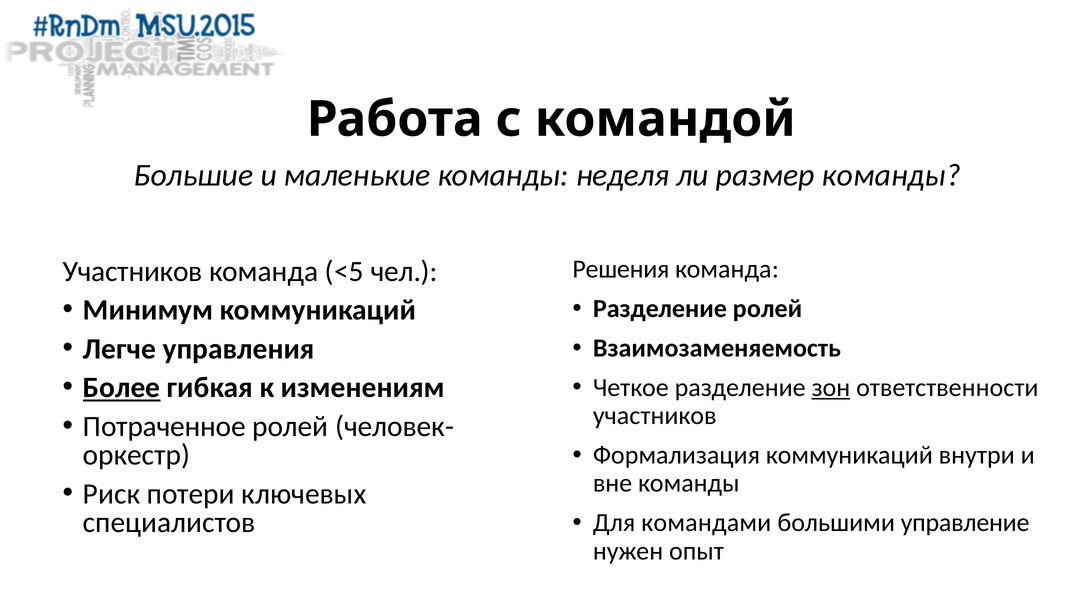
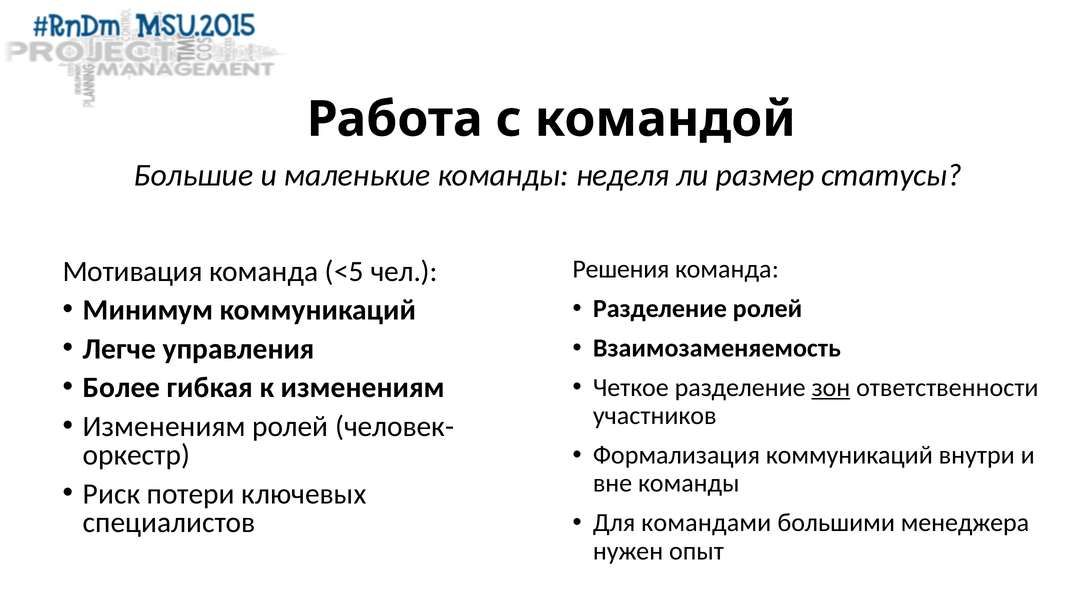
размер команды: команды -> статусы
Участников at (133, 271): Участников -> Мотивация
Более underline: present -> none
Потраченное at (164, 427): Потраченное -> Изменениям
управление: управление -> менеджера
